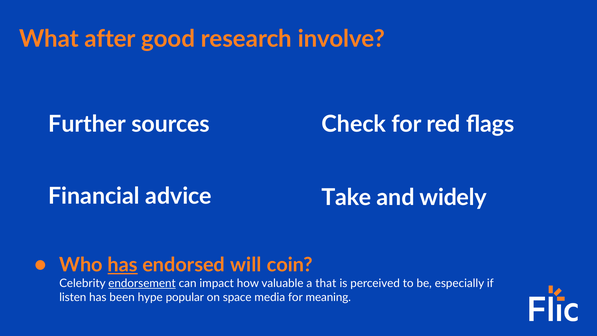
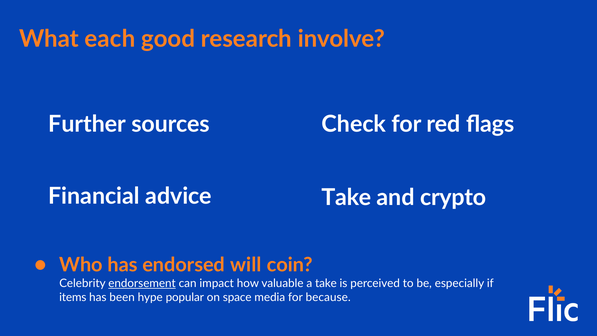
after: after -> each
widely: widely -> crypto
has at (123, 265) underline: present -> none
a that: that -> take
listen: listen -> items
meaning: meaning -> because
